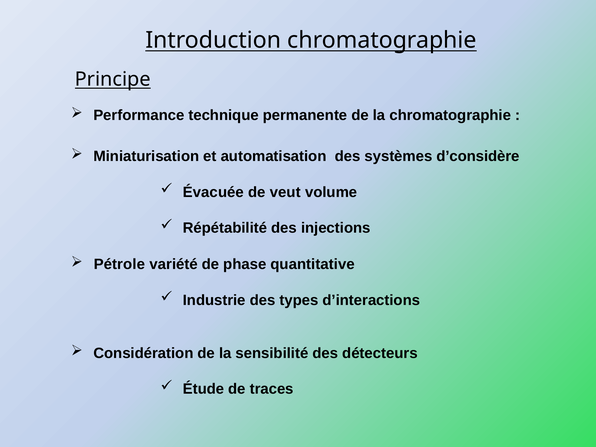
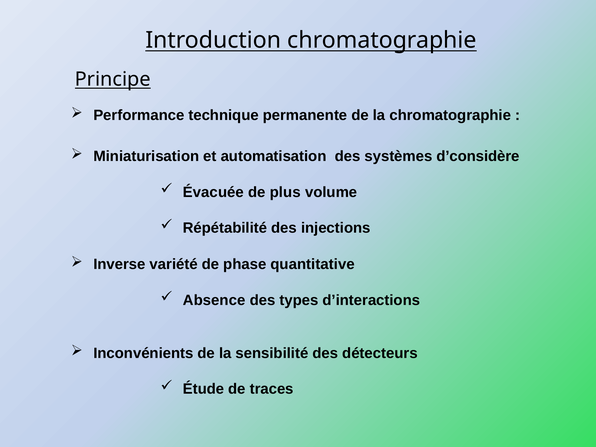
veut: veut -> plus
Pétrole: Pétrole -> Inverse
Industrie: Industrie -> Absence
Considération: Considération -> Inconvénients
